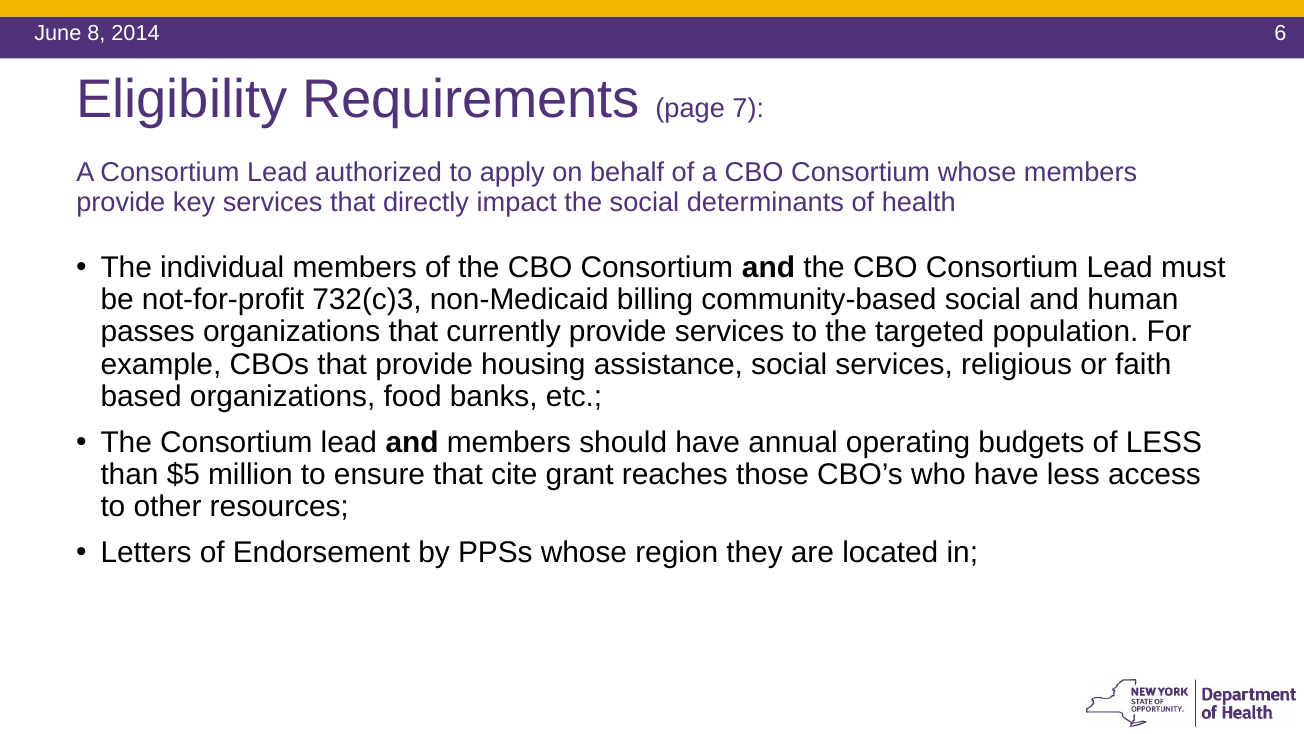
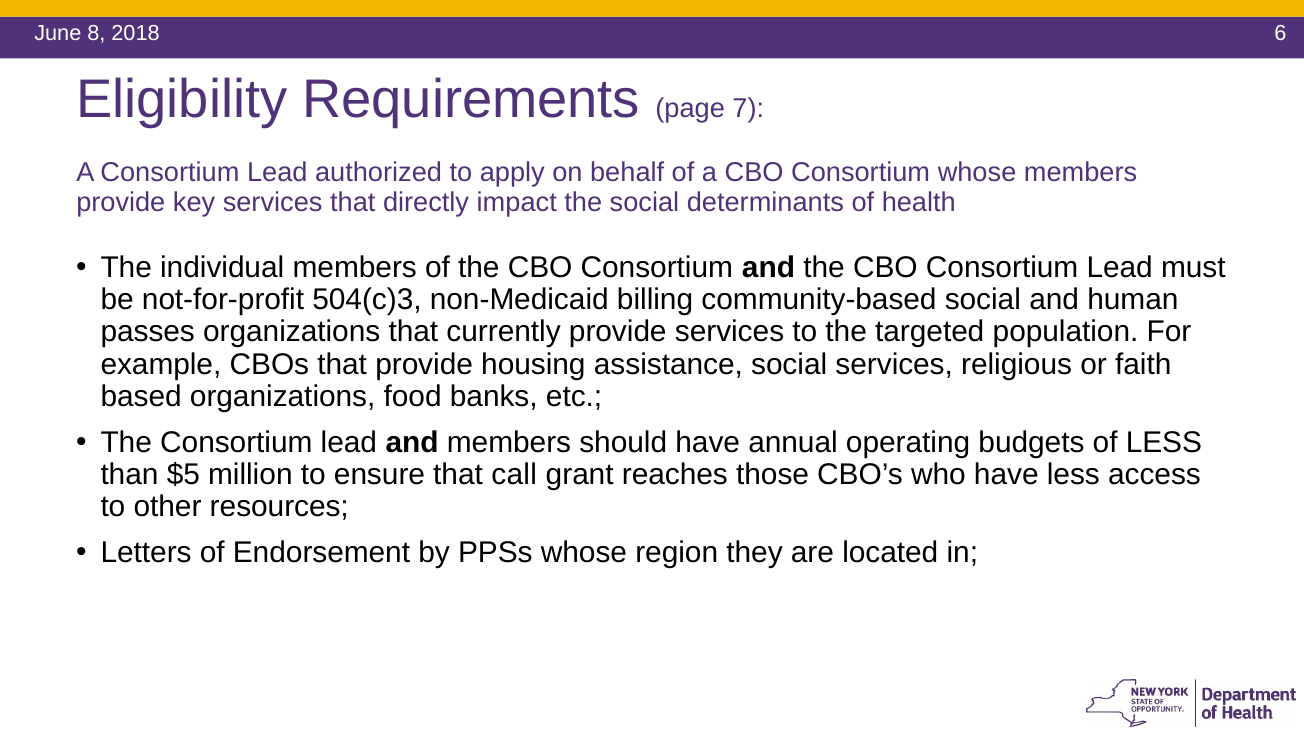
2014: 2014 -> 2018
732(c)3: 732(c)3 -> 504(c)3
cite: cite -> call
